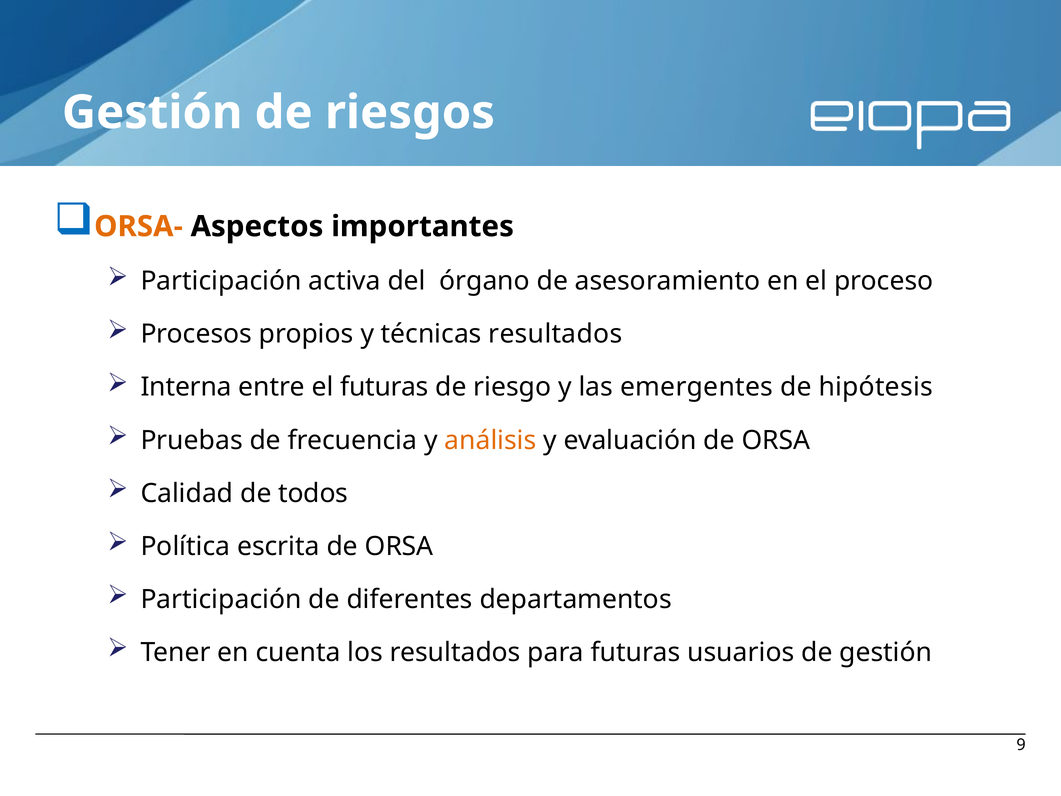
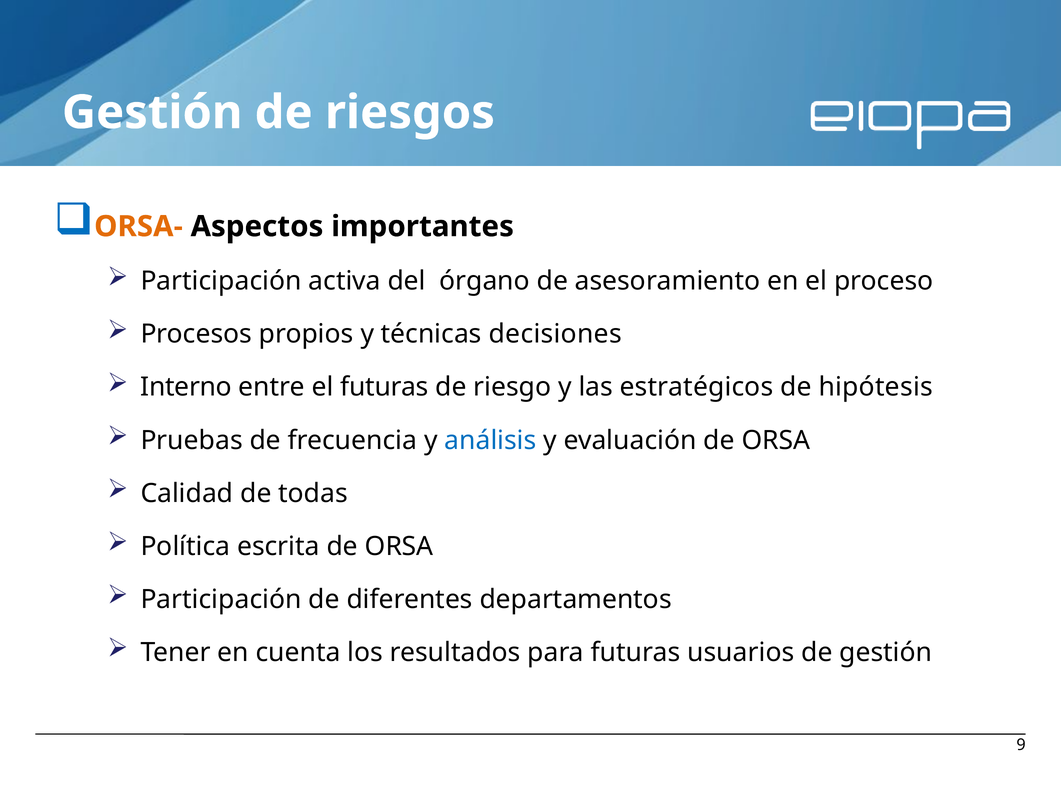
técnicas resultados: resultados -> decisiones
Interna: Interna -> Interno
emergentes: emergentes -> estratégicos
análisis colour: orange -> blue
todos: todos -> todas
